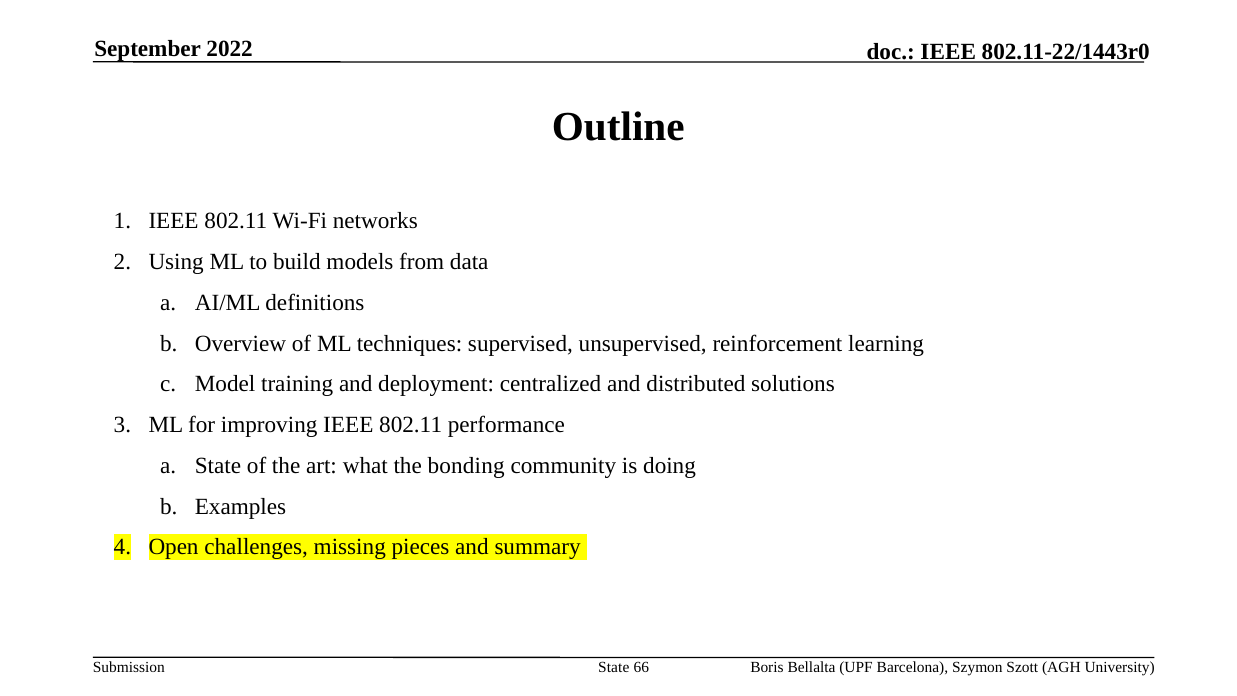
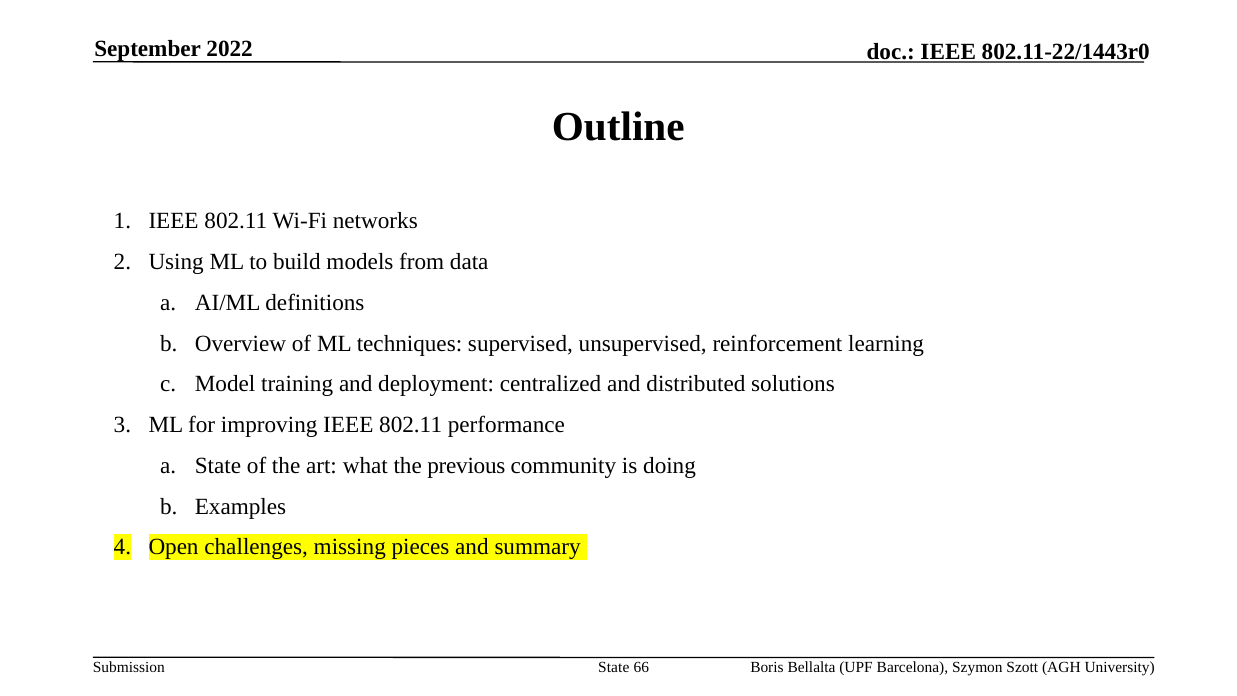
bonding: bonding -> previous
